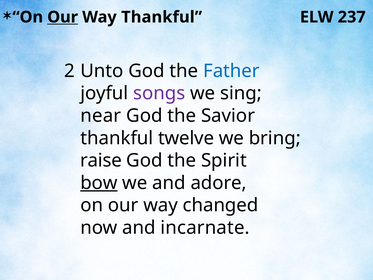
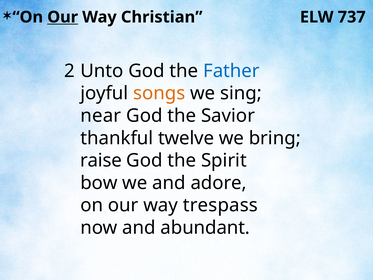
Way Thankful: Thankful -> Christian
237: 237 -> 737
songs colour: purple -> orange
bow underline: present -> none
changed: changed -> trespass
incarnate: incarnate -> abundant
